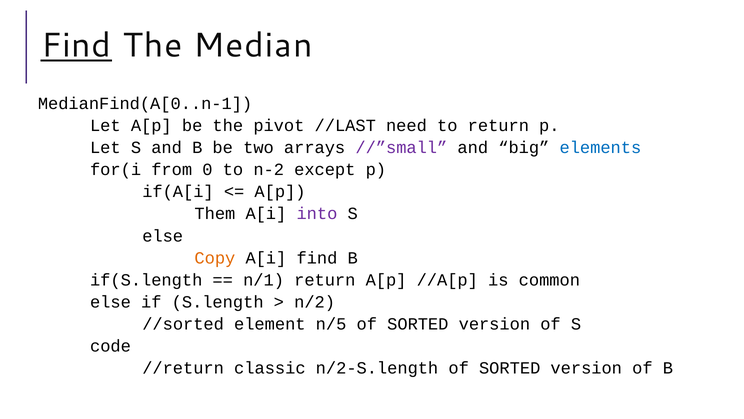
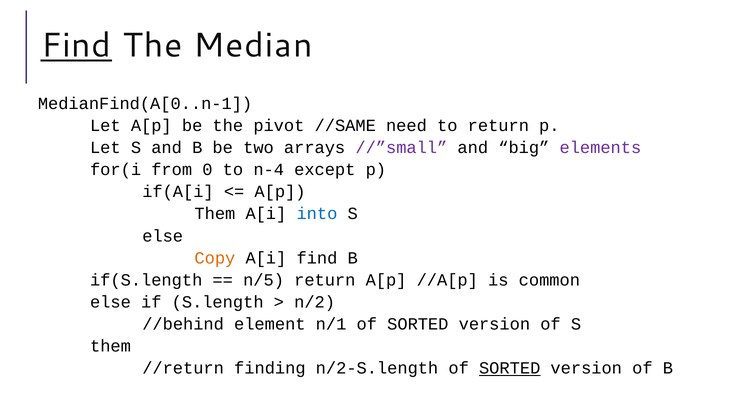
//LAST: //LAST -> //SAME
elements colour: blue -> purple
n-2: n-2 -> n-4
into colour: purple -> blue
n/1: n/1 -> n/5
//sorted: //sorted -> //behind
n/5: n/5 -> n/1
code at (111, 346): code -> them
classic: classic -> finding
SORTED at (510, 368) underline: none -> present
